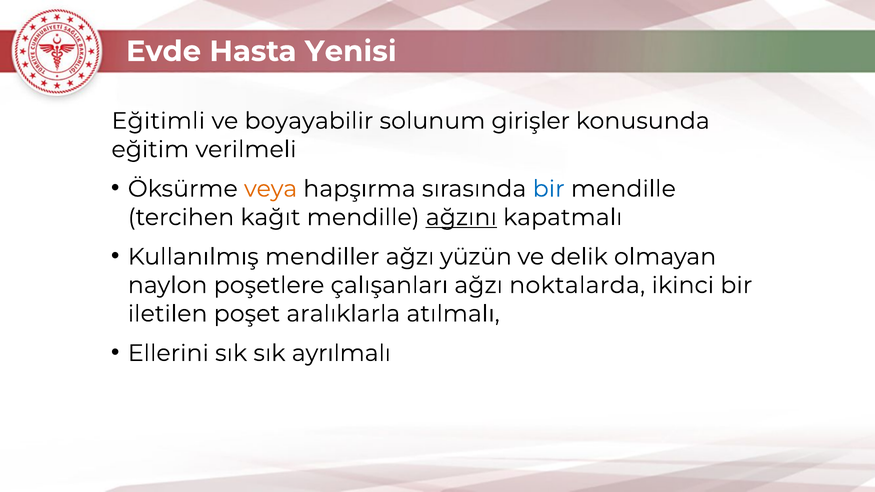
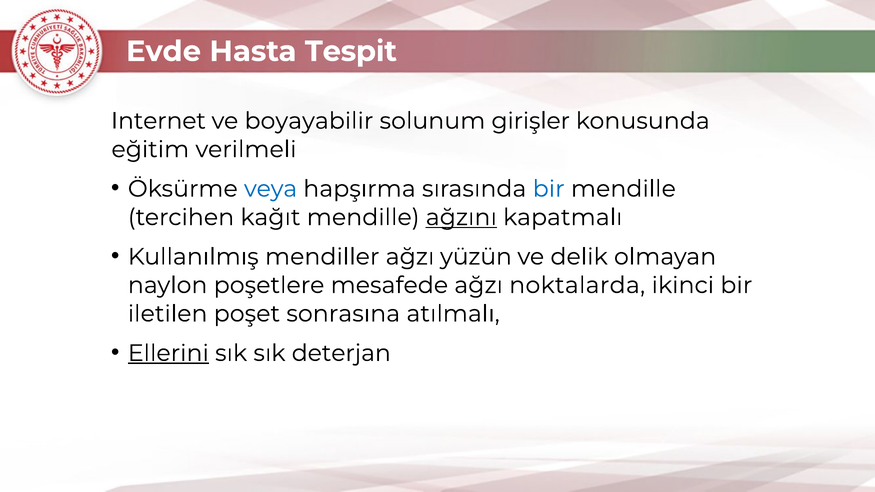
Yenisi: Yenisi -> Tespit
Eğitimli: Eğitimli -> Internet
veya colour: orange -> blue
çalışanları: çalışanları -> mesafede
aralıklarla: aralıklarla -> sonrasına
Ellerini underline: none -> present
ayrılmalı: ayrılmalı -> deterjan
